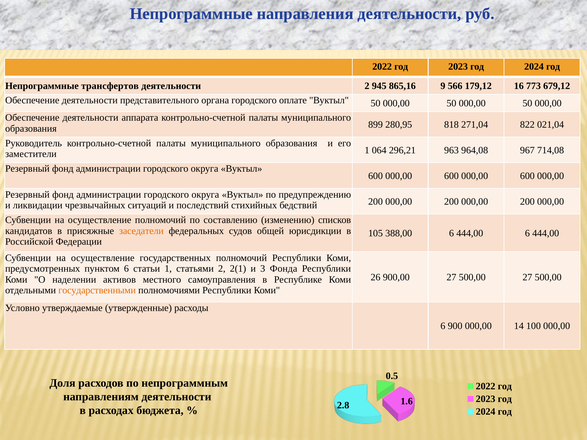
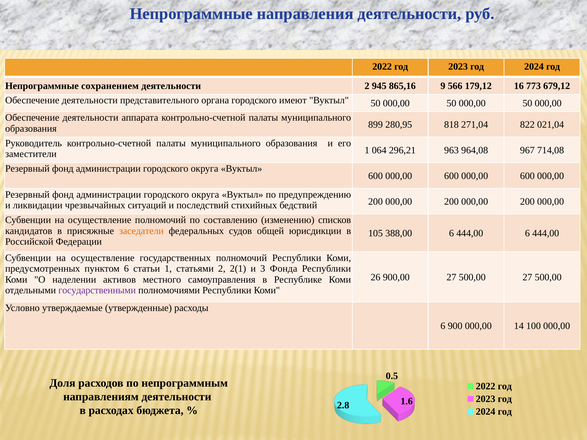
трансфертов: трансфертов -> сохранением
оплате: оплате -> имеют
государственными colour: orange -> purple
